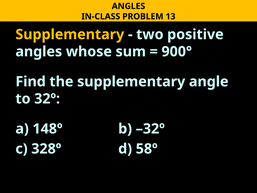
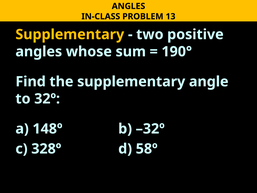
900°: 900° -> 190°
